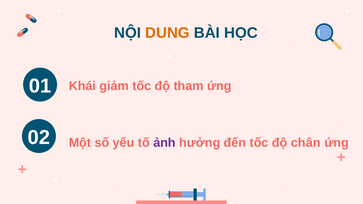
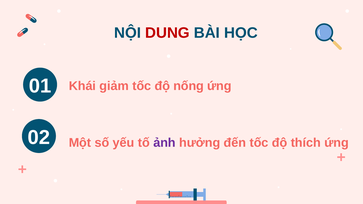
DUNG colour: orange -> red
tham: tham -> nống
chân: chân -> thích
